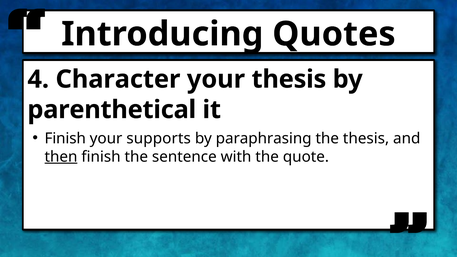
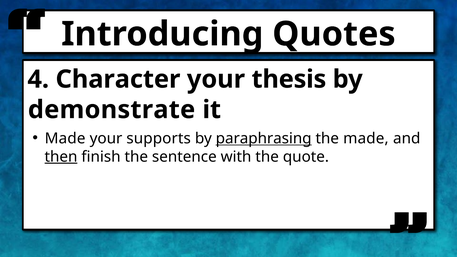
parenthetical: parenthetical -> demonstrate
Finish at (65, 138): Finish -> Made
paraphrasing underline: none -> present
the thesis: thesis -> made
